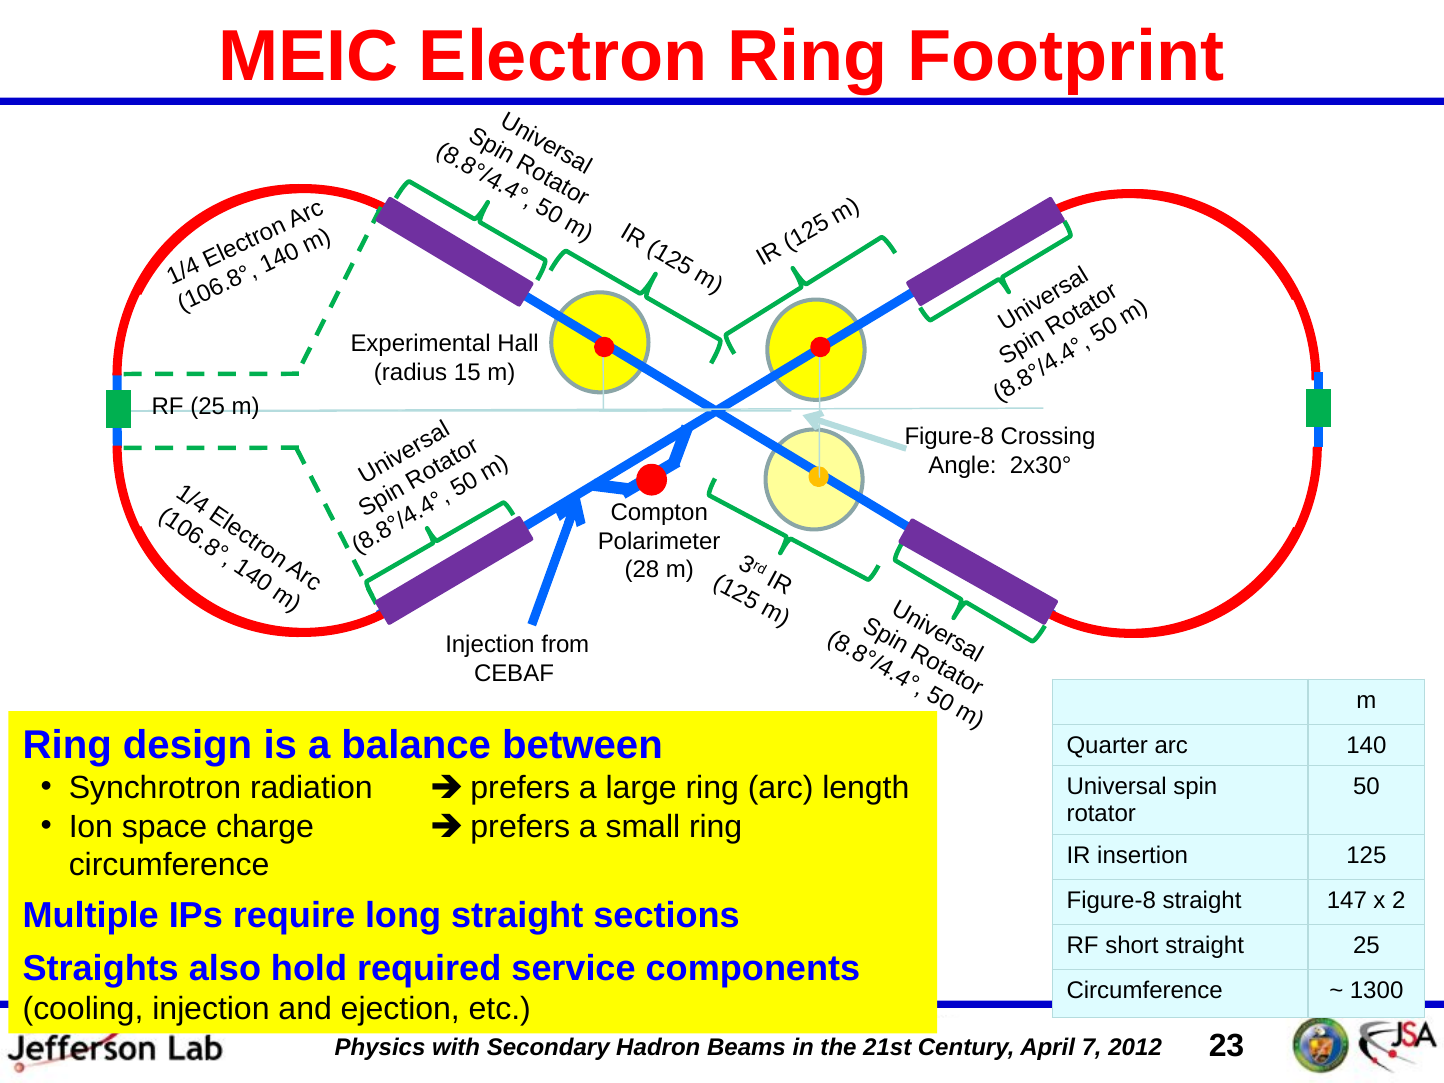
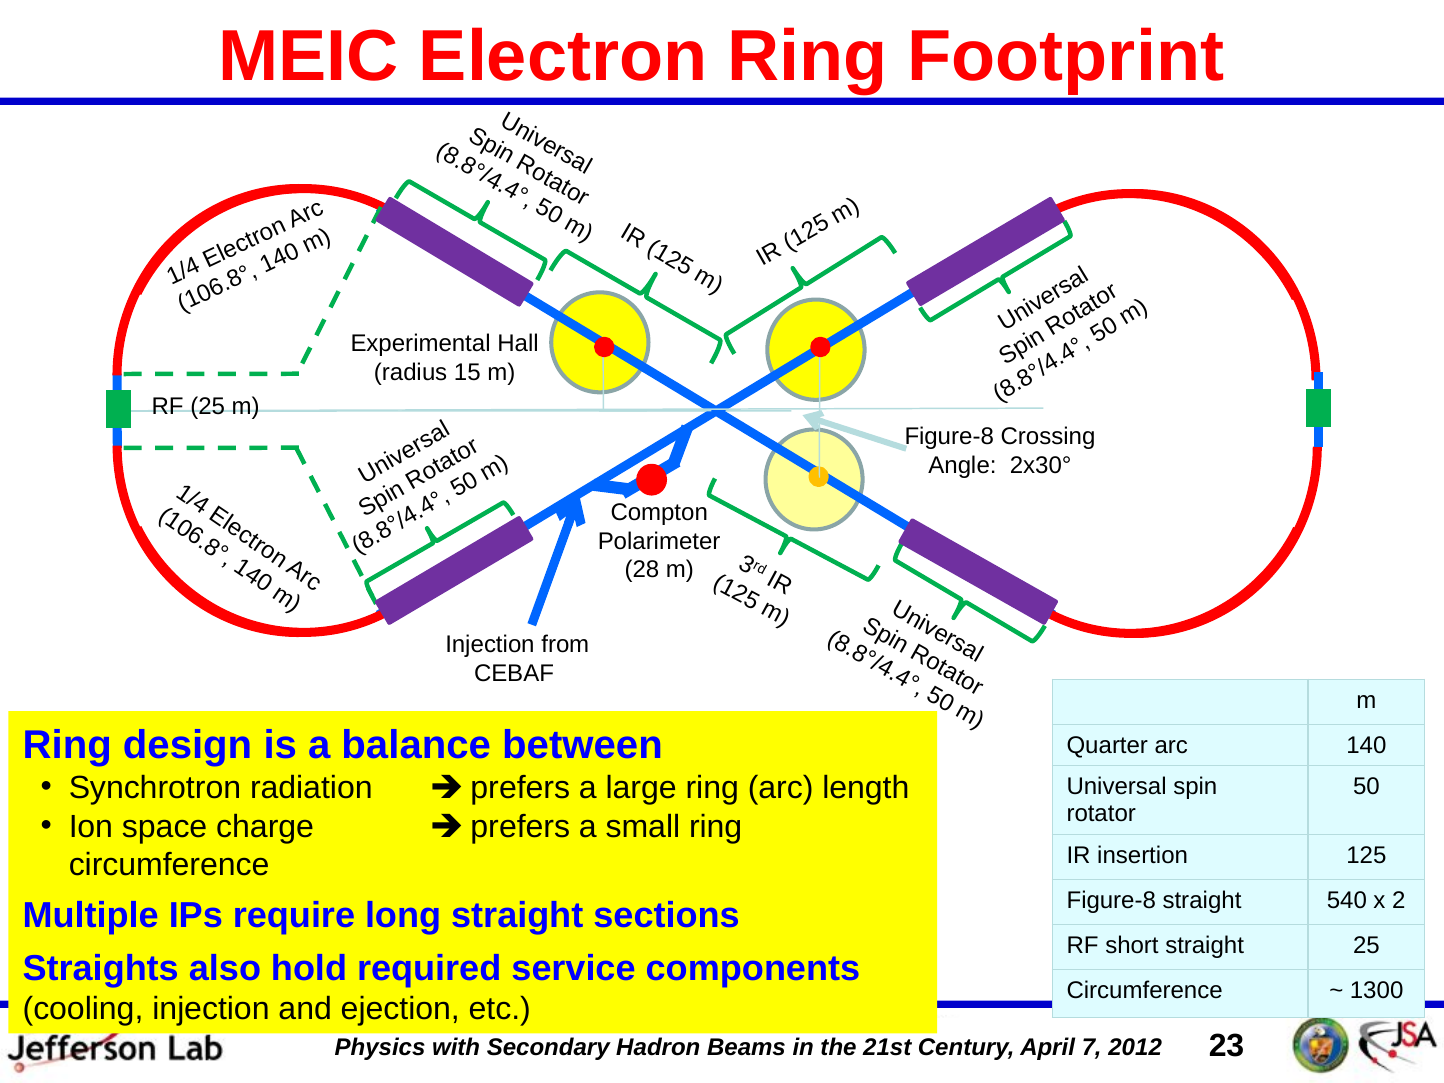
147: 147 -> 540
